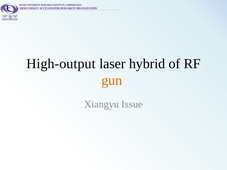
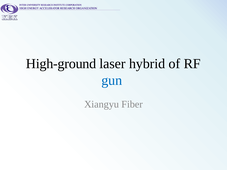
High-output: High-output -> High-ground
gun colour: orange -> blue
Issue: Issue -> Fiber
